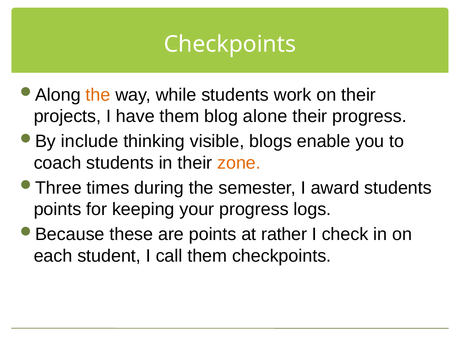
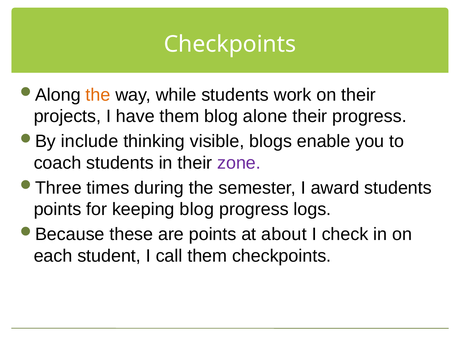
zone colour: orange -> purple
keeping your: your -> blog
rather: rather -> about
